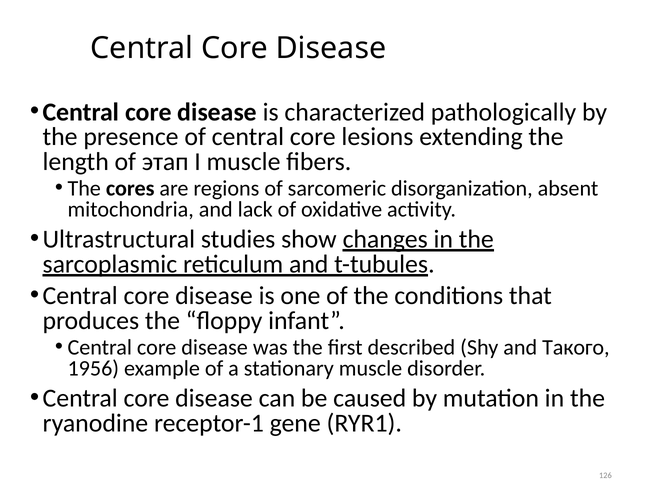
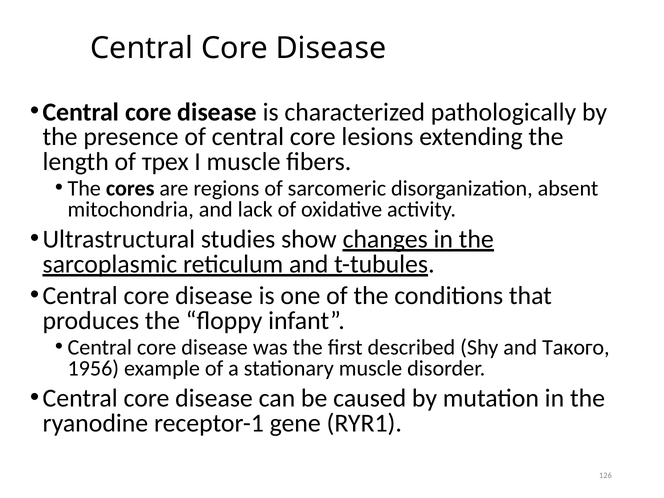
этап: этап -> трех
